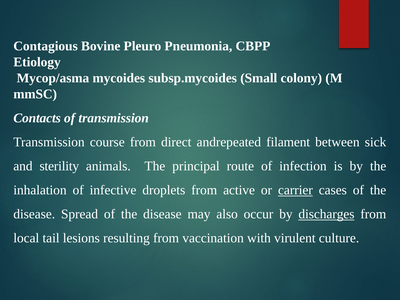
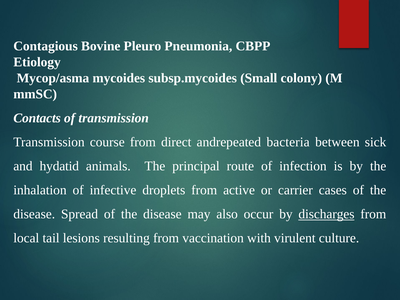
filament: filament -> bacteria
sterility: sterility -> hydatid
carrier underline: present -> none
